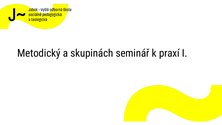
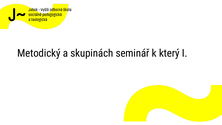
praxí: praxí -> který
